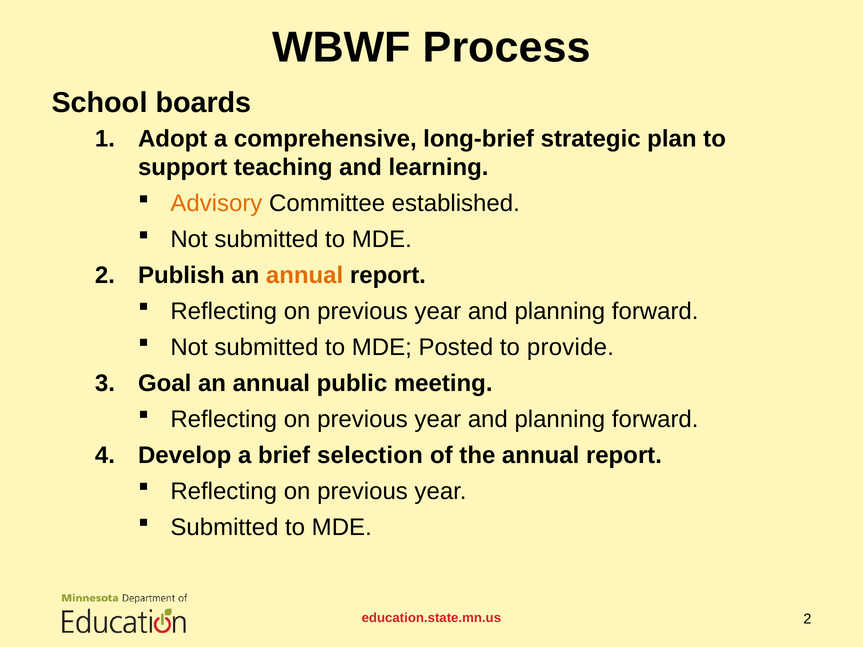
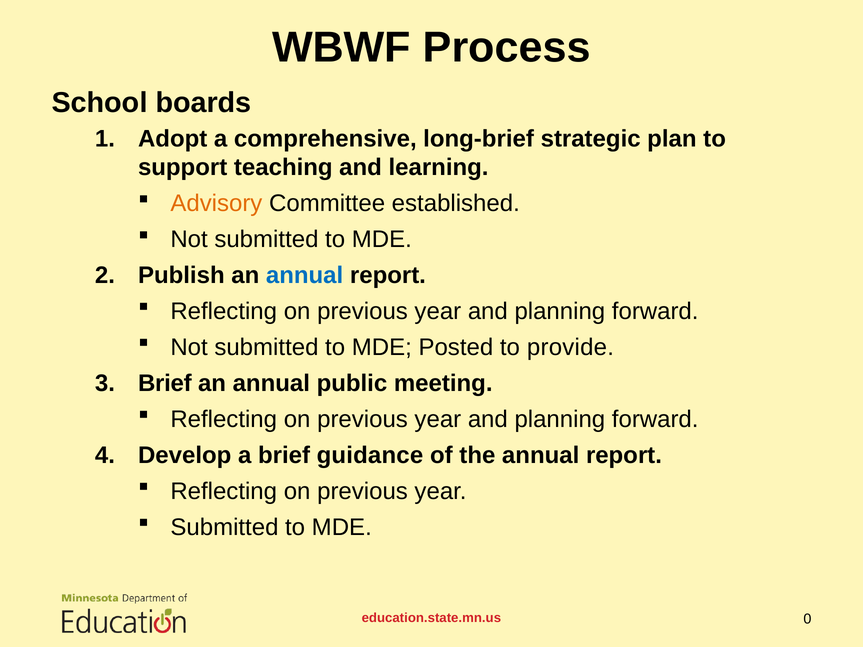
annual at (305, 276) colour: orange -> blue
3 Goal: Goal -> Brief
selection: selection -> guidance
education.state.mn.us 2: 2 -> 0
